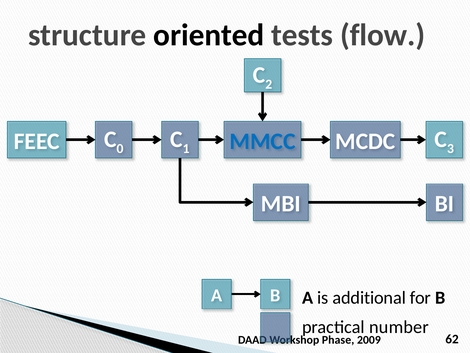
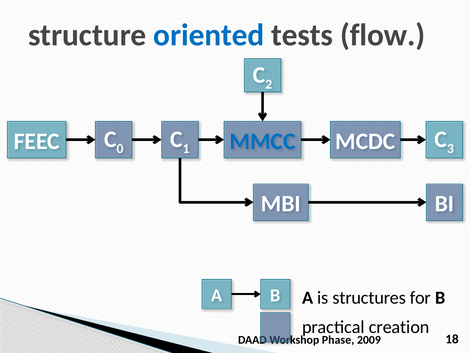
oriented colour: black -> blue
additional: additional -> structures
number: number -> creation
62: 62 -> 18
